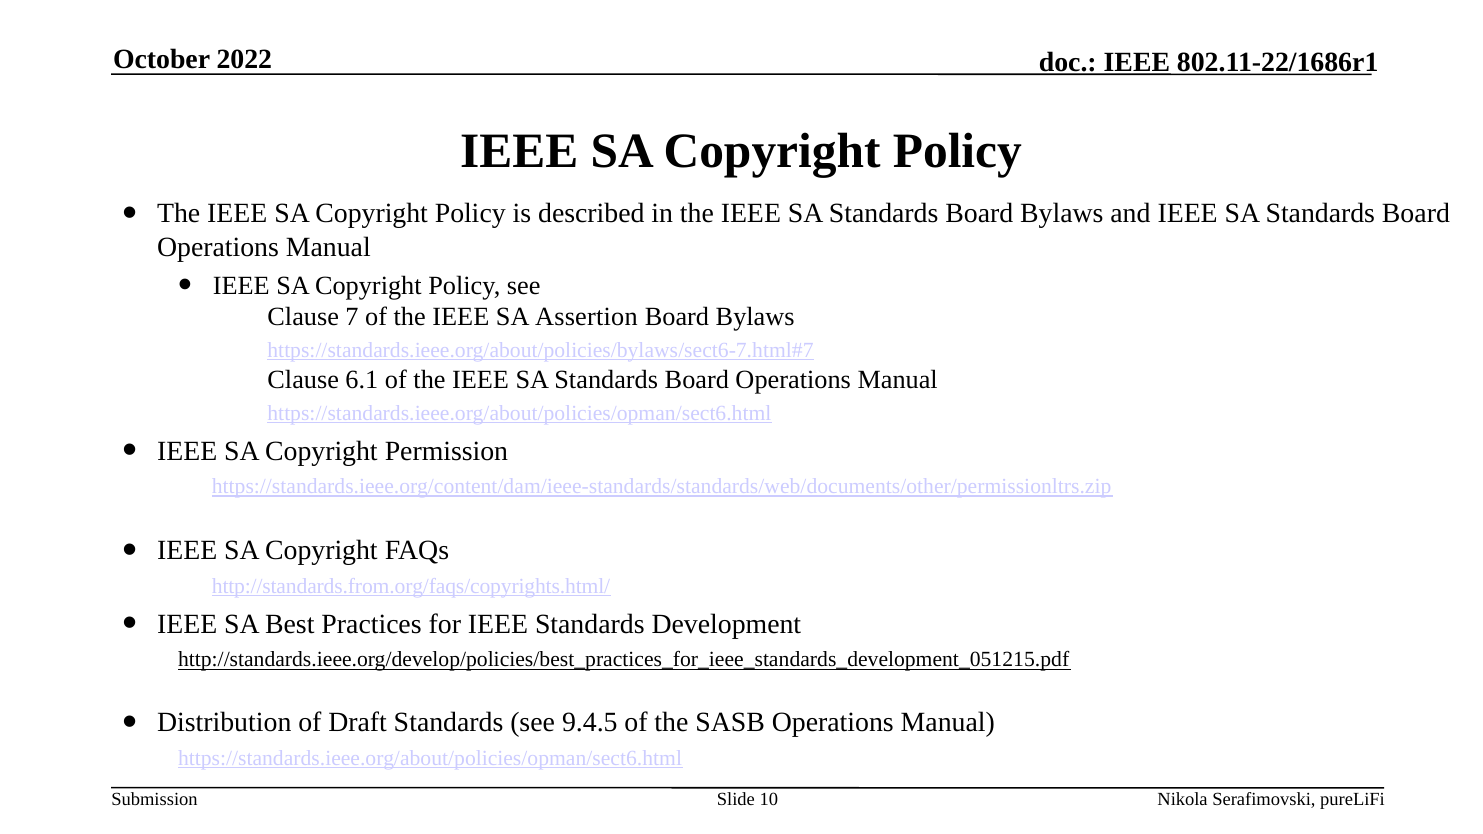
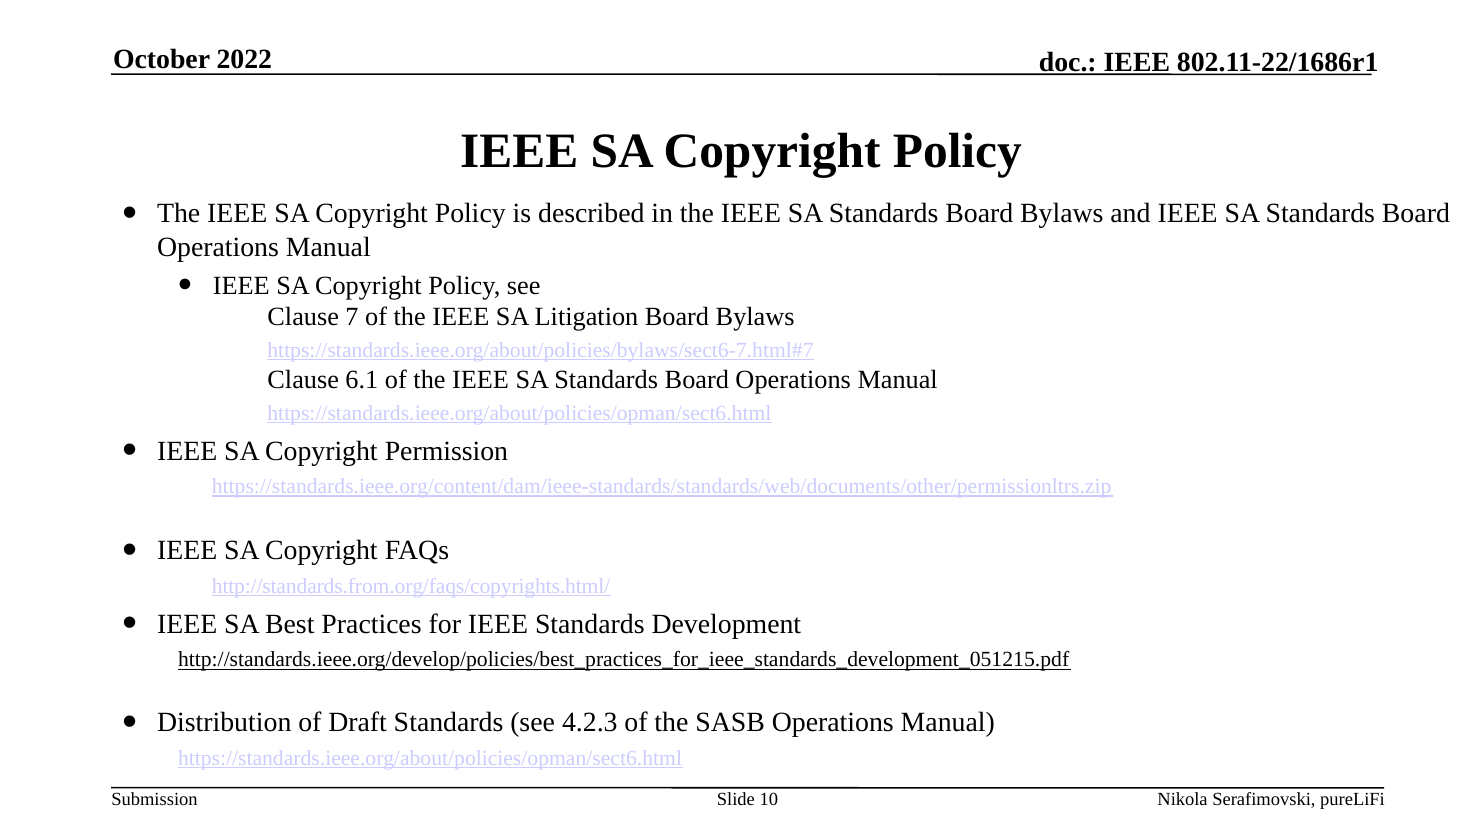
Assertion: Assertion -> Litigation
9.4.5: 9.4.5 -> 4.2.3
